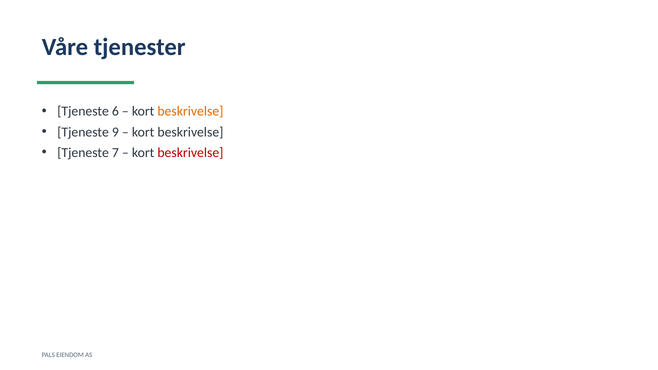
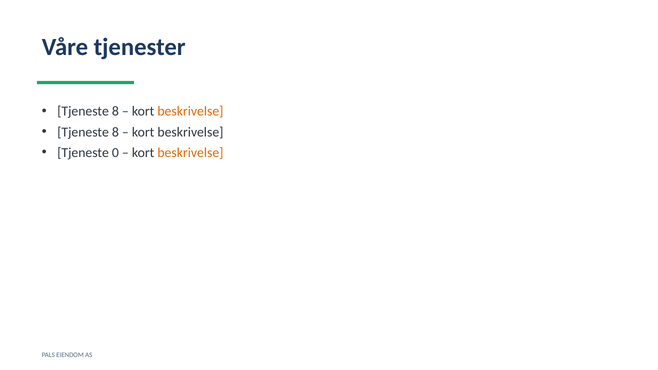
6 at (115, 111): 6 -> 8
9 at (115, 132): 9 -> 8
7: 7 -> 0
beskrivelse at (190, 153) colour: red -> orange
